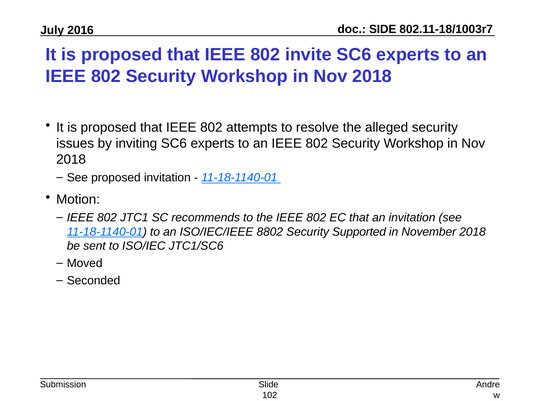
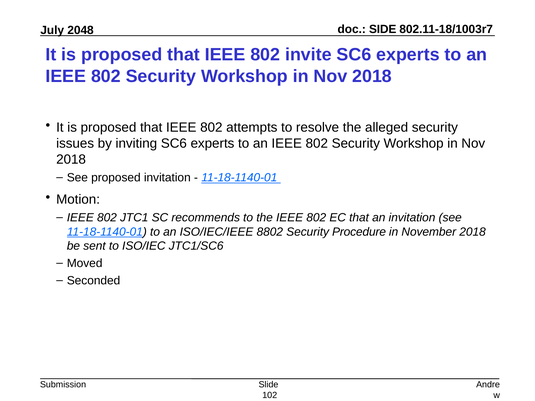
2016: 2016 -> 2048
Supported: Supported -> Procedure
